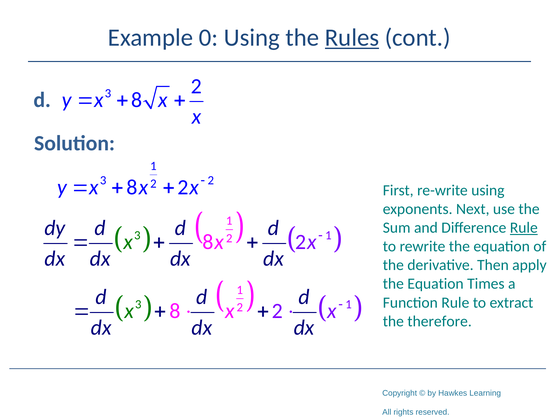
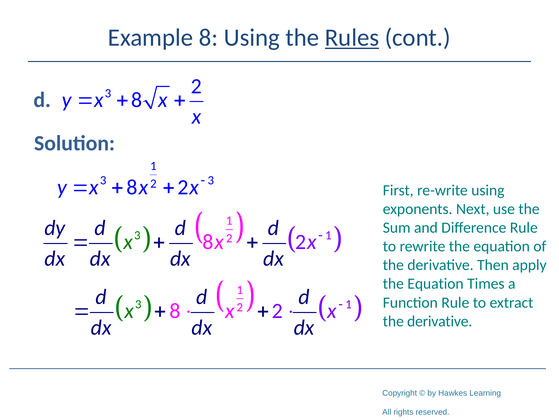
Example 0: 0 -> 8
2 at (211, 180): 2 -> 3
Rule at (524, 227) underline: present -> none
therefore at (440, 321): therefore -> derivative
